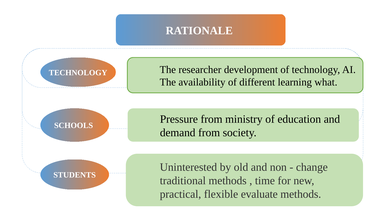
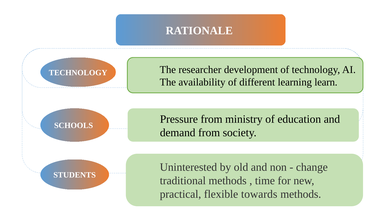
what: what -> learn
evaluate: evaluate -> towards
